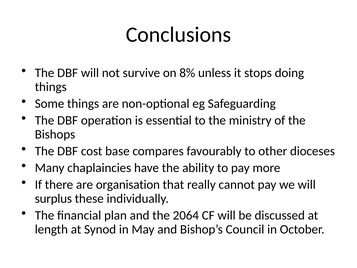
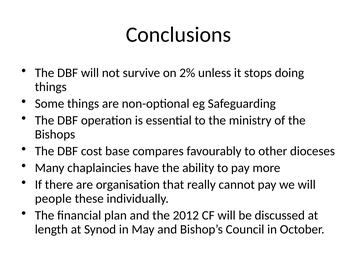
8%: 8% -> 2%
surplus: surplus -> people
2064: 2064 -> 2012
